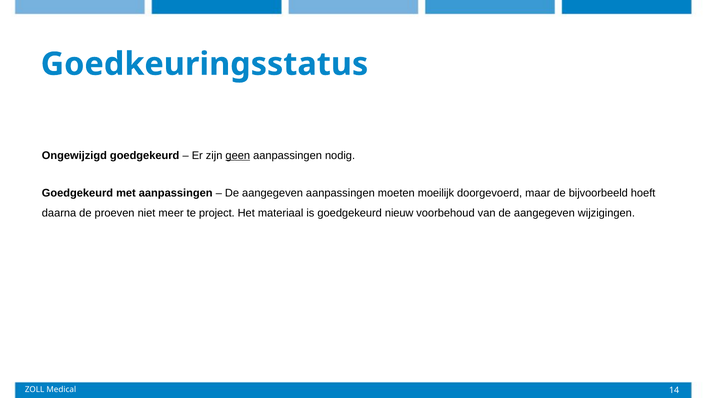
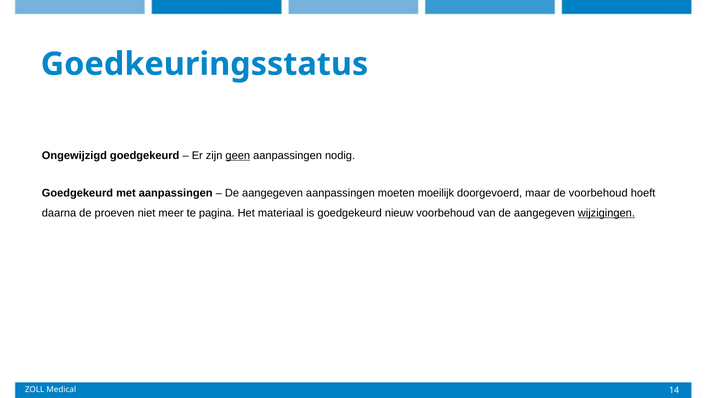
de bijvoorbeeld: bijvoorbeeld -> voorbehoud
project: project -> pagina
wijzigingen underline: none -> present
